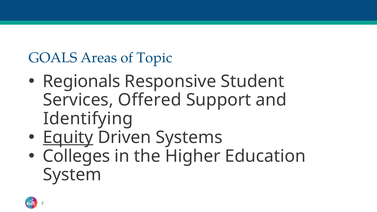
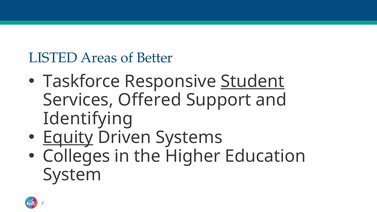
GOALS: GOALS -> LISTED
Topic: Topic -> Better
Regionals: Regionals -> Taskforce
Student underline: none -> present
